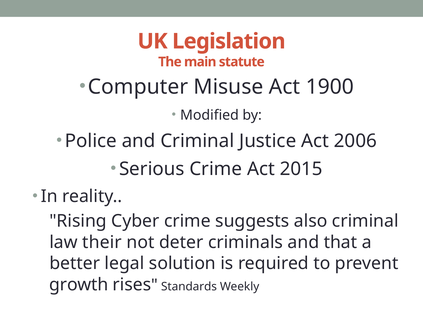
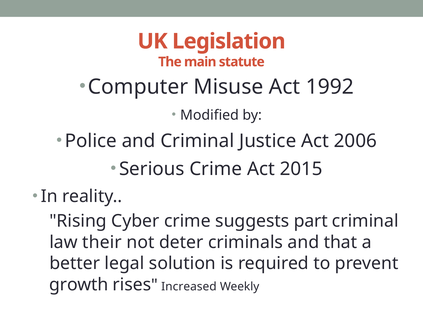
1900: 1900 -> 1992
also: also -> part
Standards: Standards -> Increased
